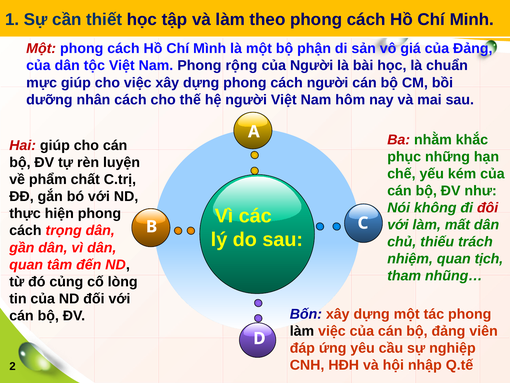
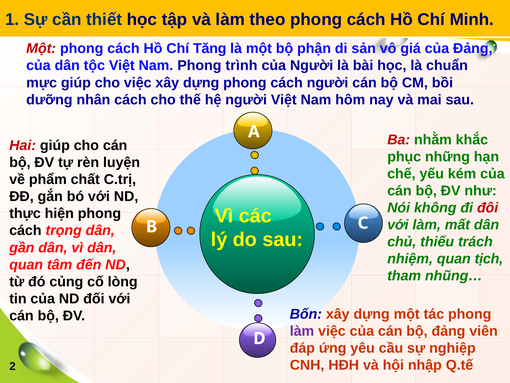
Mình: Mình -> Tăng
rộng: rộng -> trình
làm at (302, 331) colour: black -> purple
